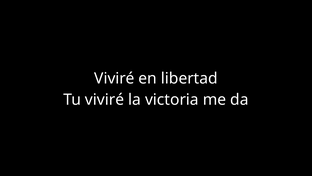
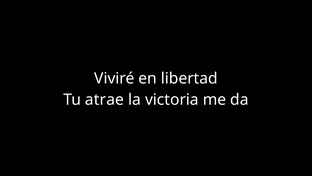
Tu viviré: viviré -> atrae
